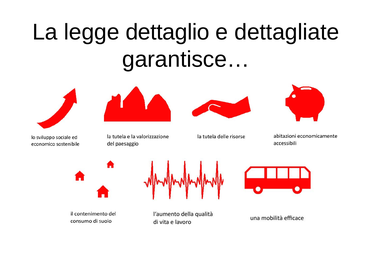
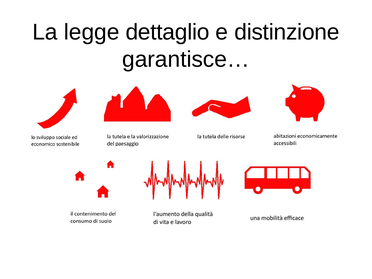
dettagliate: dettagliate -> distinzione
